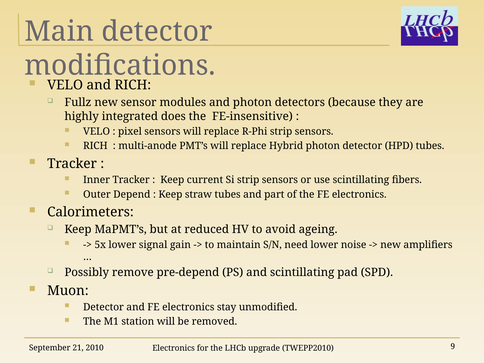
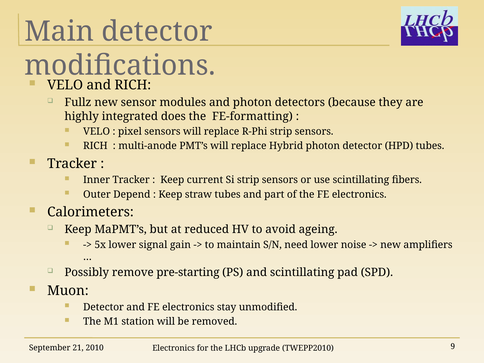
FE-insensitive: FE-insensitive -> FE-formatting
pre-depend: pre-depend -> pre-starting
